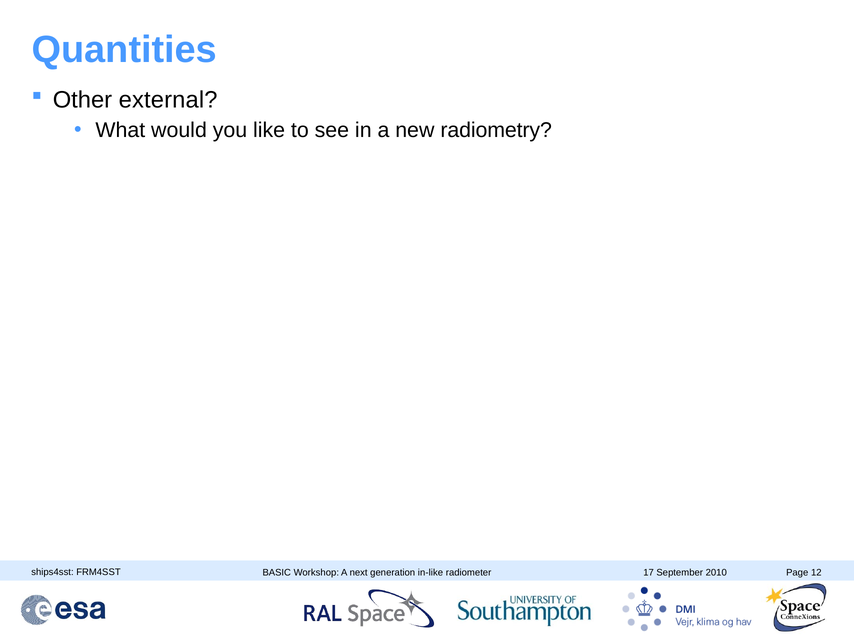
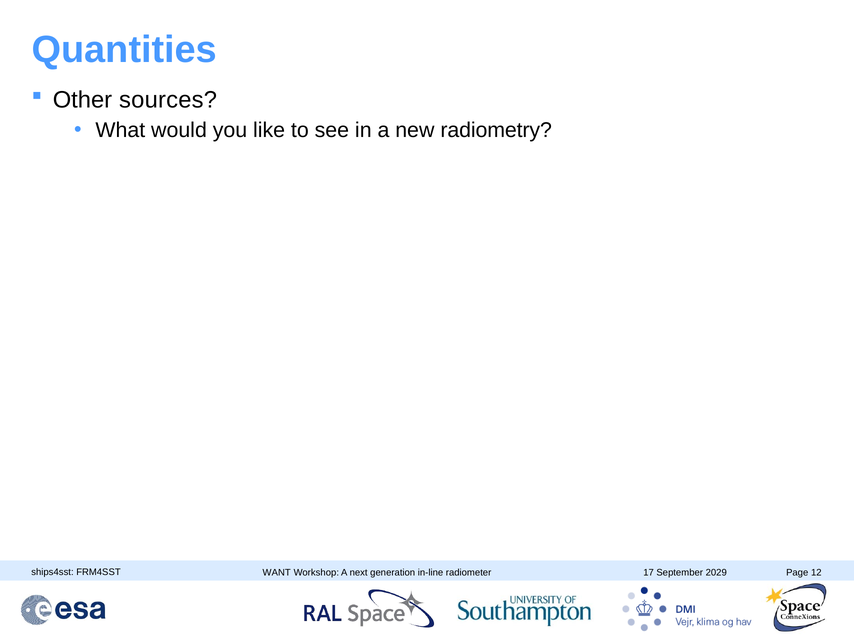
external: external -> sources
BASIC: BASIC -> WANT
in-like: in-like -> in-line
2010: 2010 -> 2029
